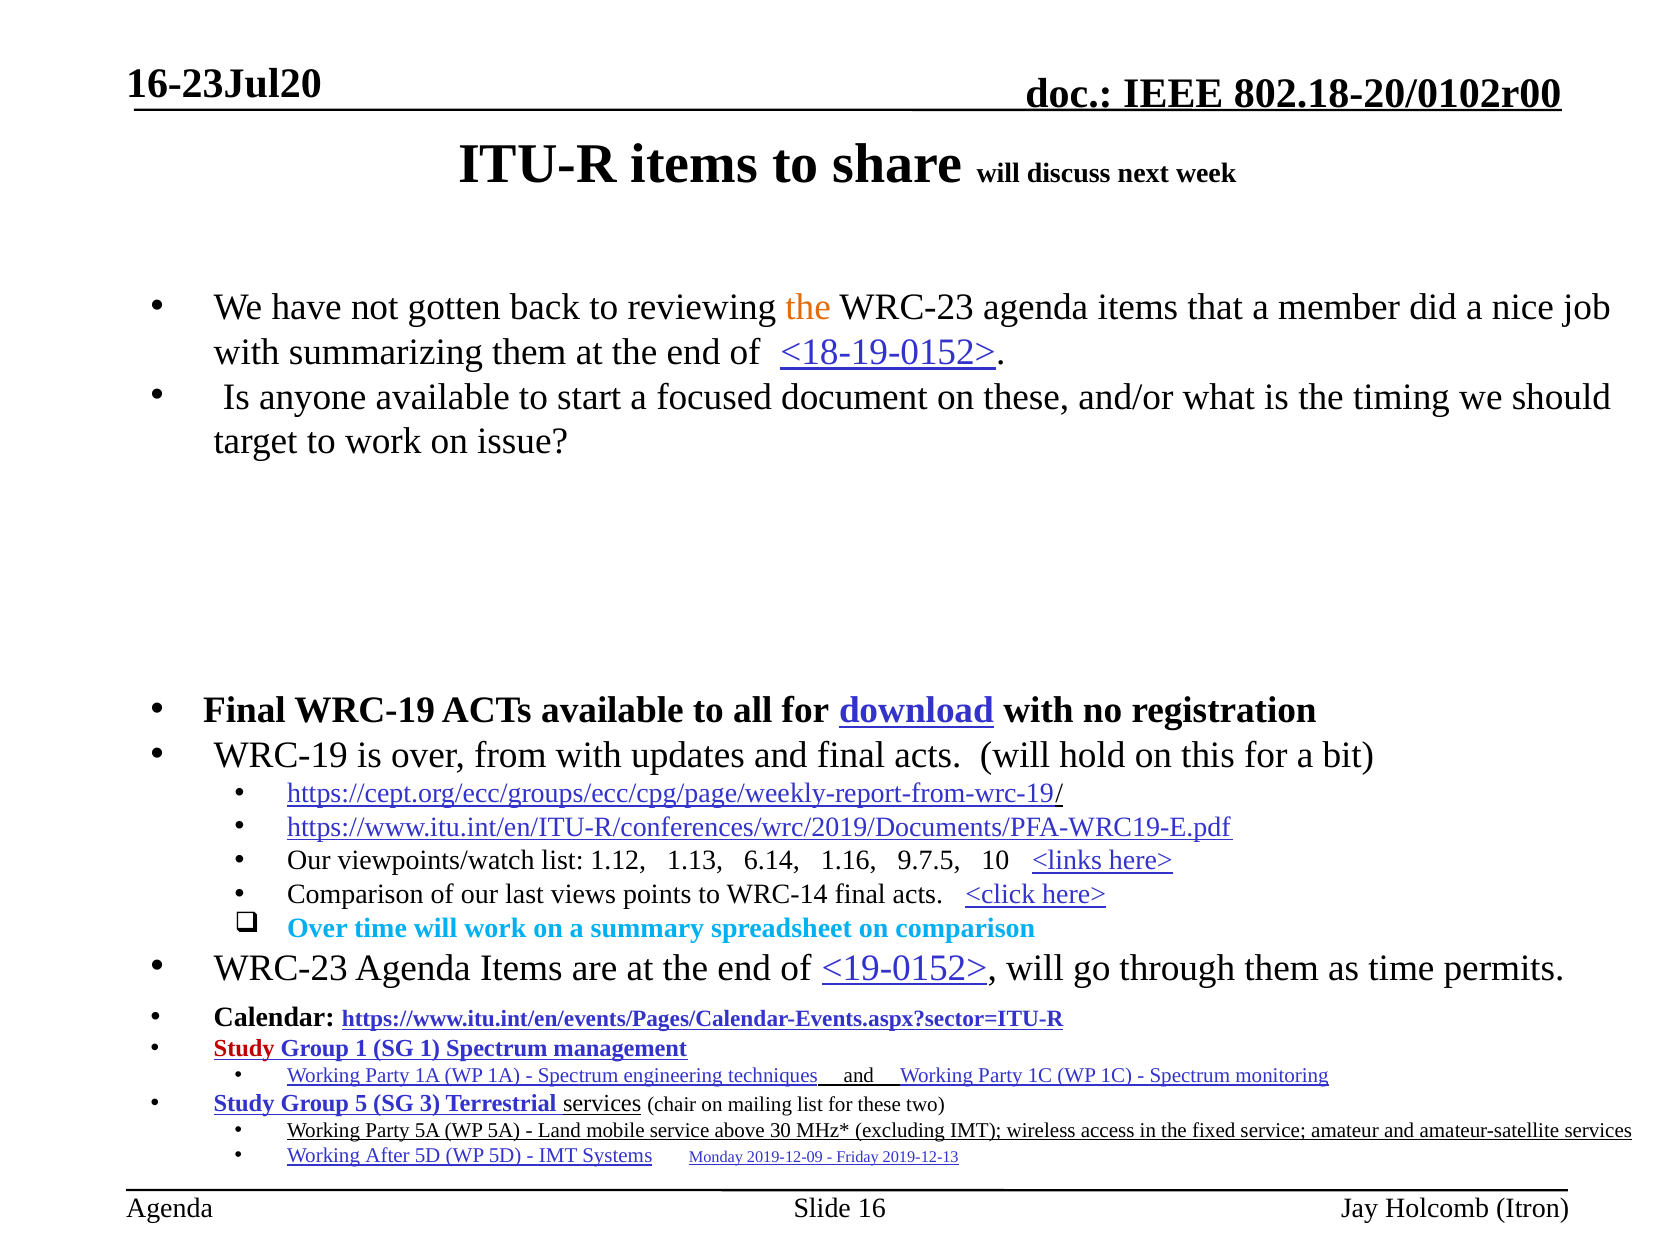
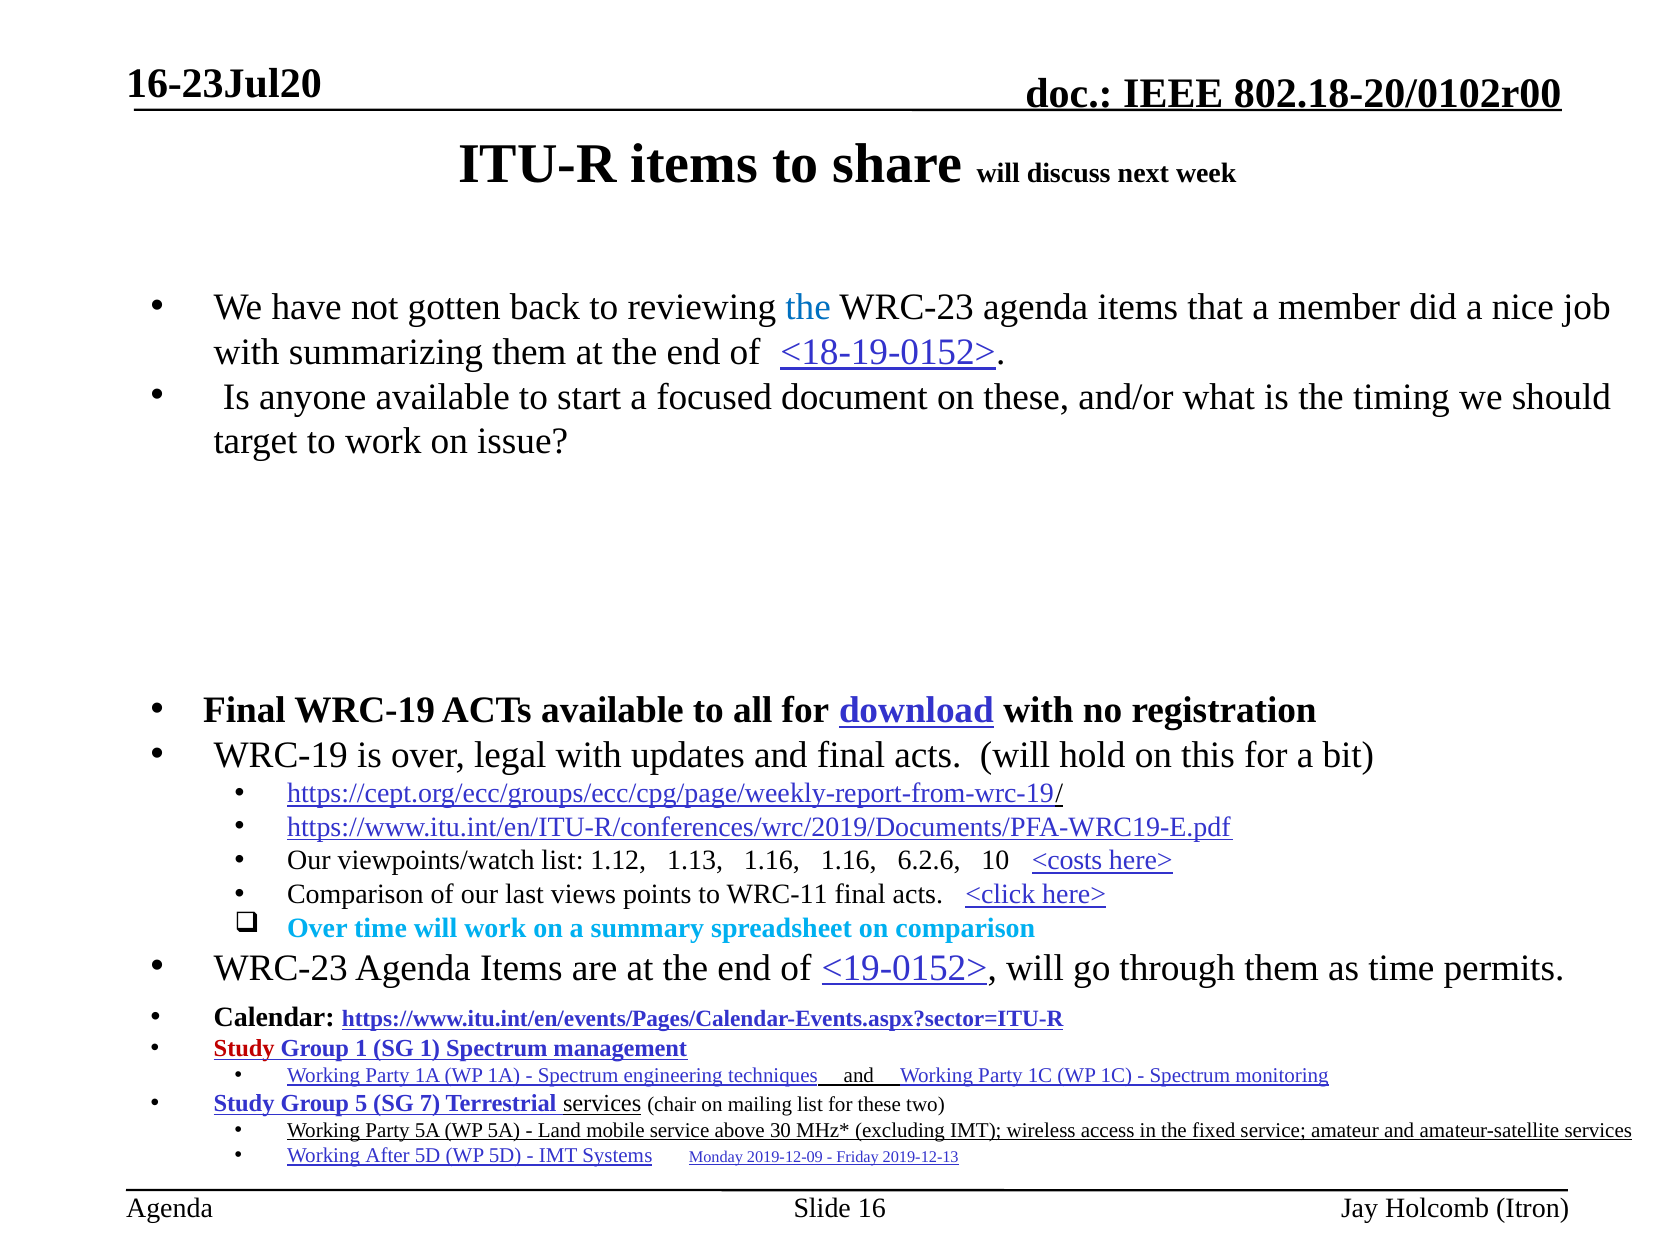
the at (808, 307) colour: orange -> blue
from: from -> legal
1.13 6.14: 6.14 -> 1.16
9.7.5: 9.7.5 -> 6.2.6
<links: <links -> <costs
WRC-14: WRC-14 -> WRC-11
3: 3 -> 7
